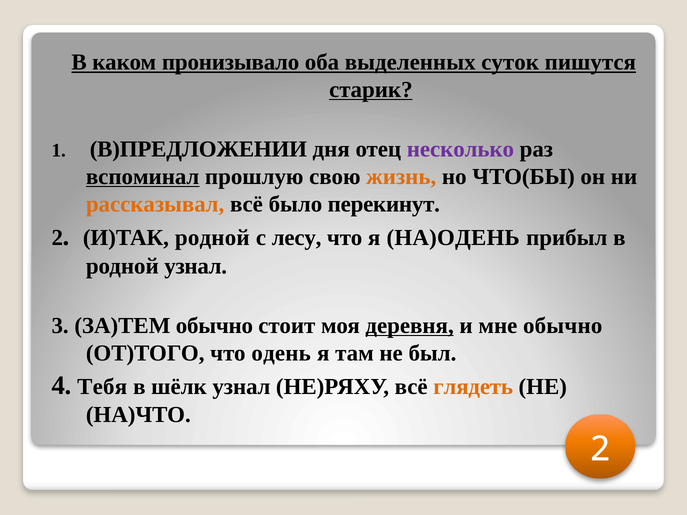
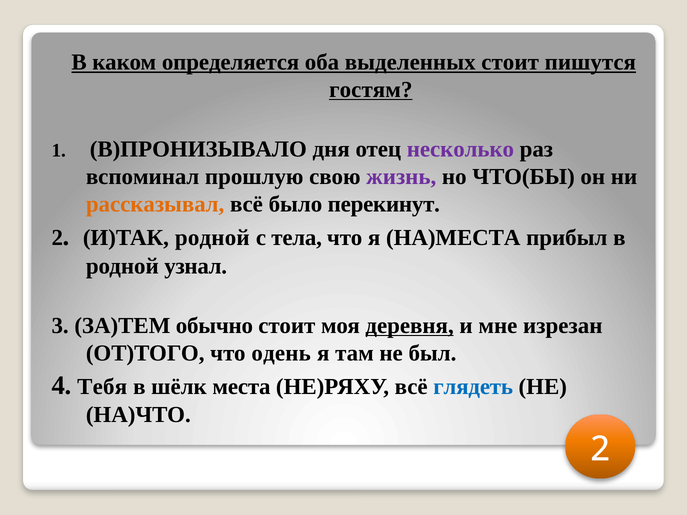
пронизывало: пронизывало -> определяется
выделенных суток: суток -> стоит
старик: старик -> гостям
В)ПРЕДЛОЖЕНИИ: В)ПРЕДЛОЖЕНИИ -> В)ПРОНИЗЫВАЛО
вспоминал underline: present -> none
жизнь colour: orange -> purple
лесу: лесу -> тела
НА)ОДЕНЬ: НА)ОДЕНЬ -> НА)МЕСТА
мне обычно: обычно -> изрезан
шёлк узнал: узнал -> места
глядеть colour: orange -> blue
